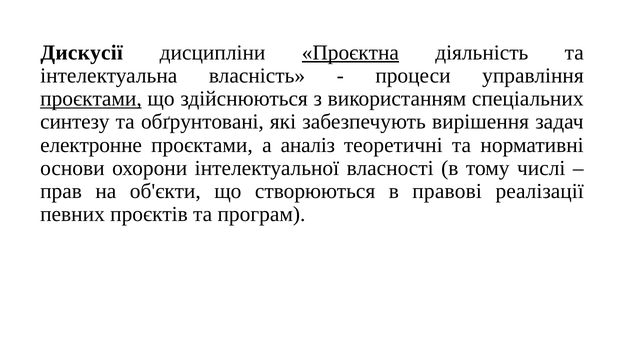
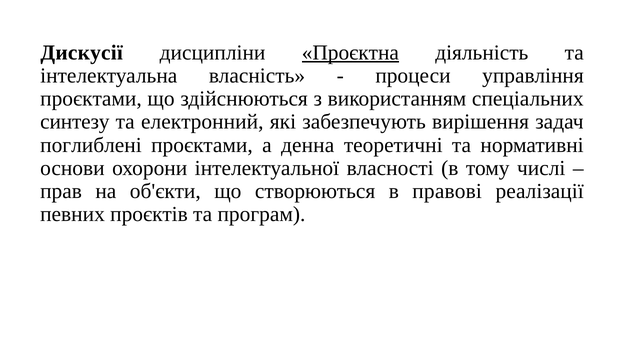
проєктами at (91, 99) underline: present -> none
обґрунтовані: обґрунтовані -> електронний
електронне: електронне -> поглиблені
аналіз: аналіз -> денна
